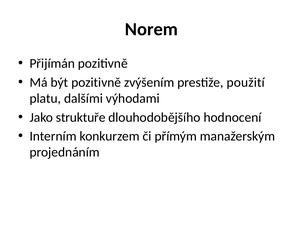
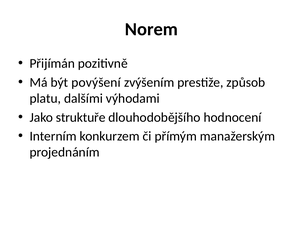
být pozitivně: pozitivně -> povýšení
použití: použití -> způsob
